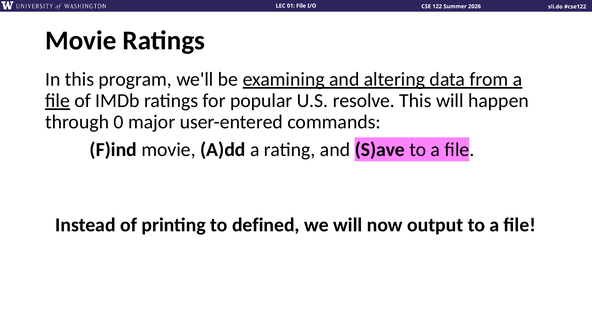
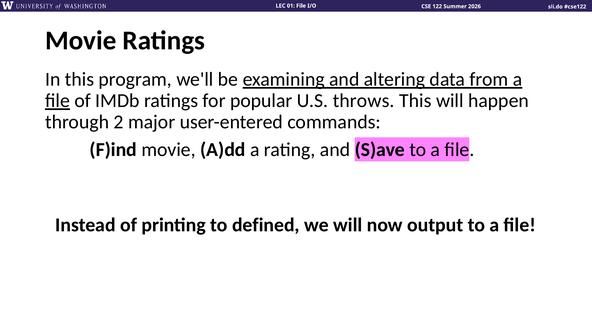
resolve: resolve -> throws
0: 0 -> 2
